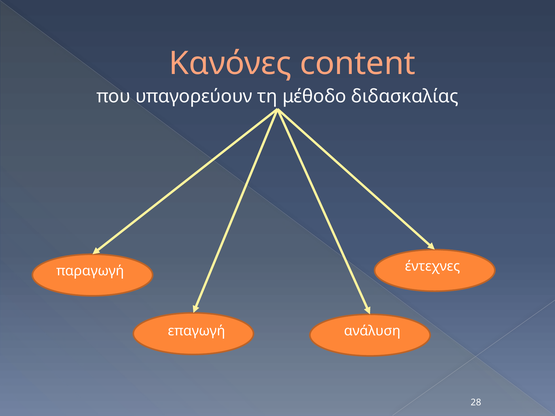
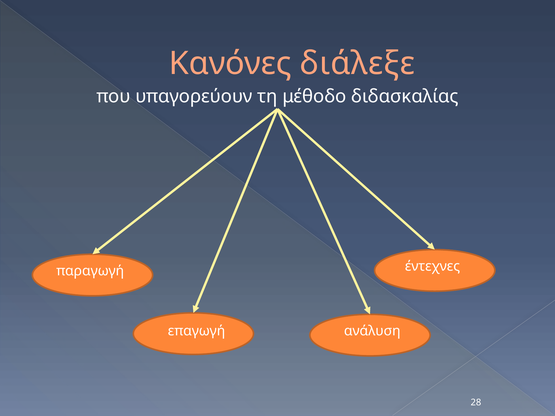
content: content -> διάλεξε
